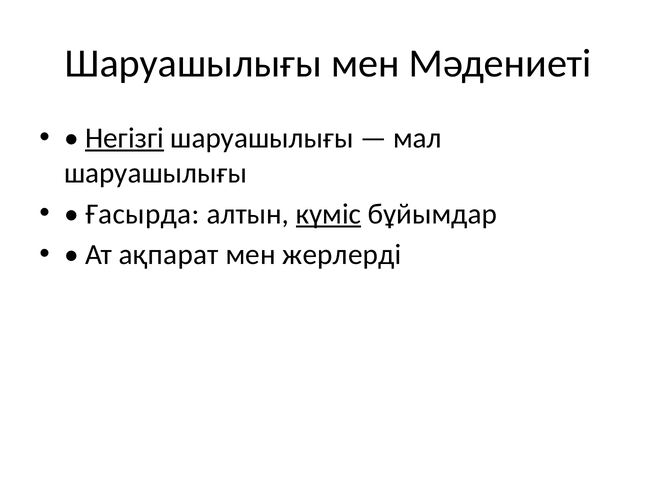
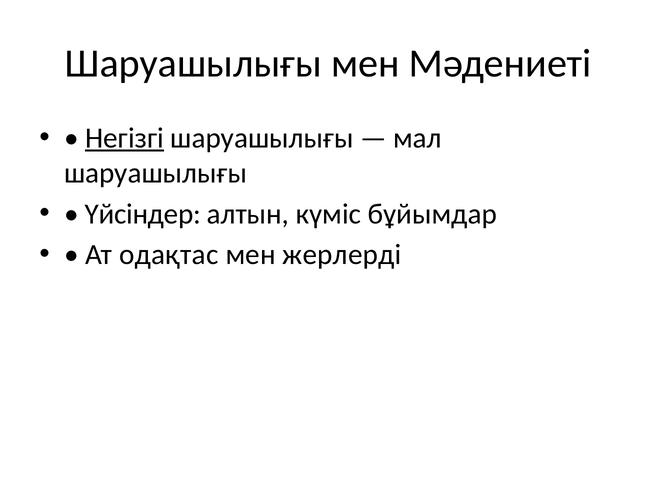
Ғасырда: Ғасырда -> Үйсіндер
күміс underline: present -> none
ақпарат: ақпарат -> одақтас
